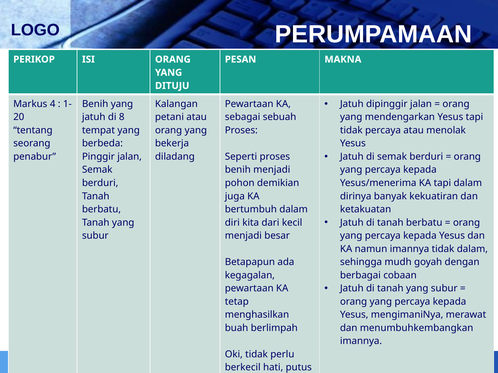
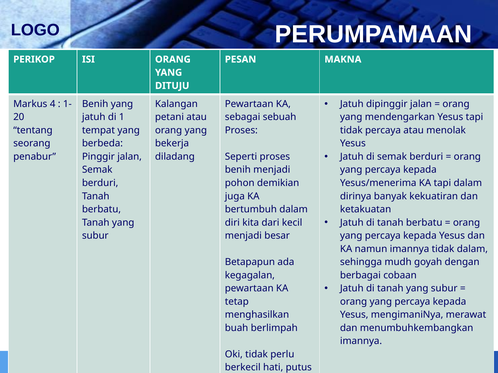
8: 8 -> 1
